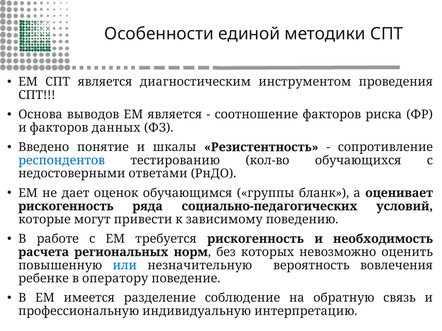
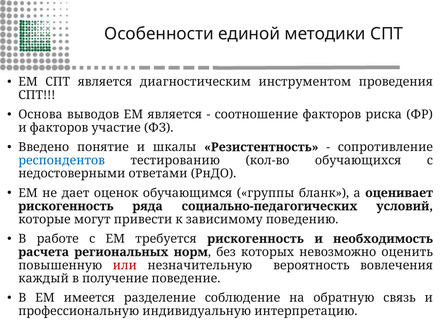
данных: данных -> участие
или colour: blue -> red
ребенке: ребенке -> каждый
оператору: оператору -> получение
